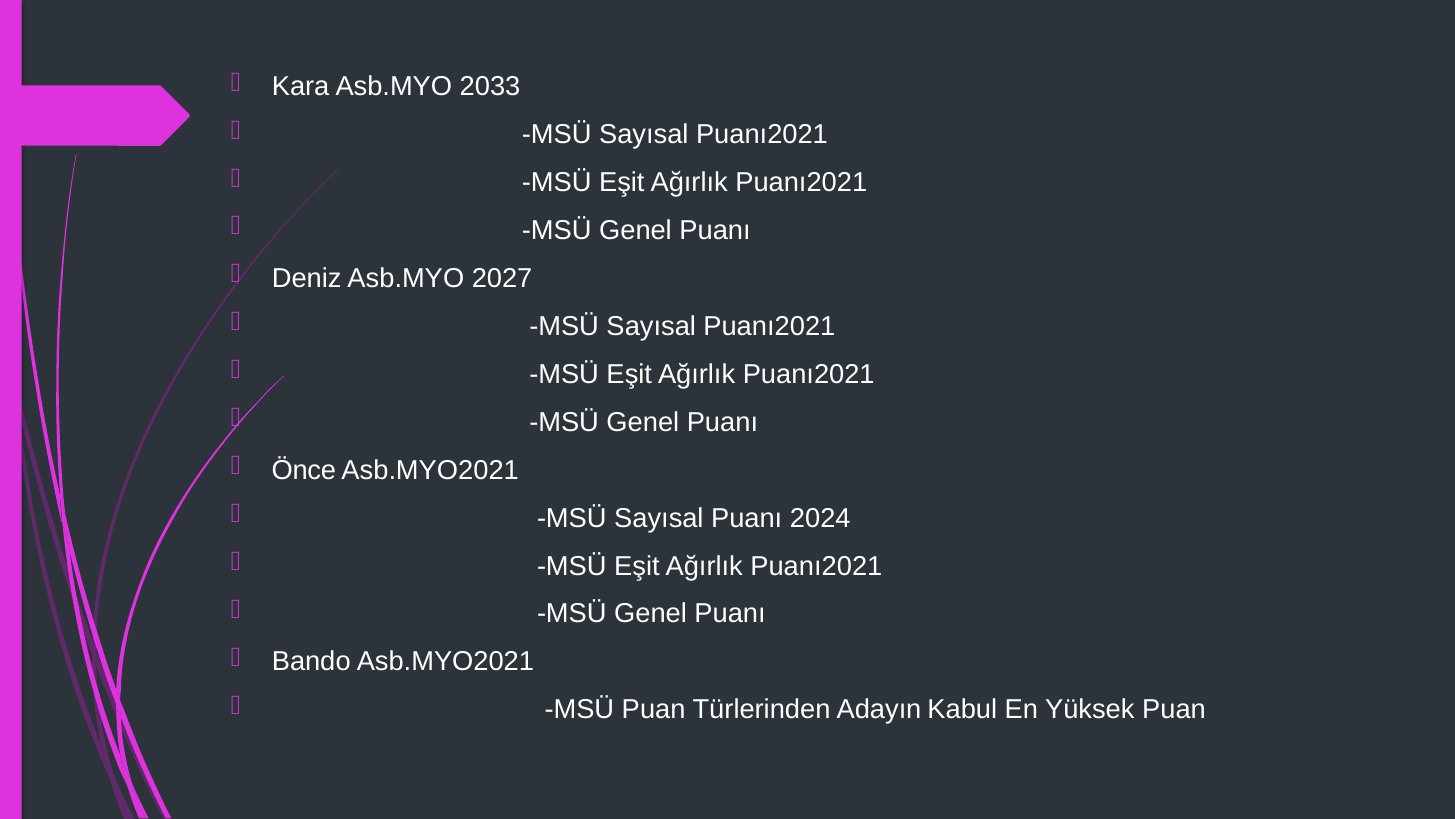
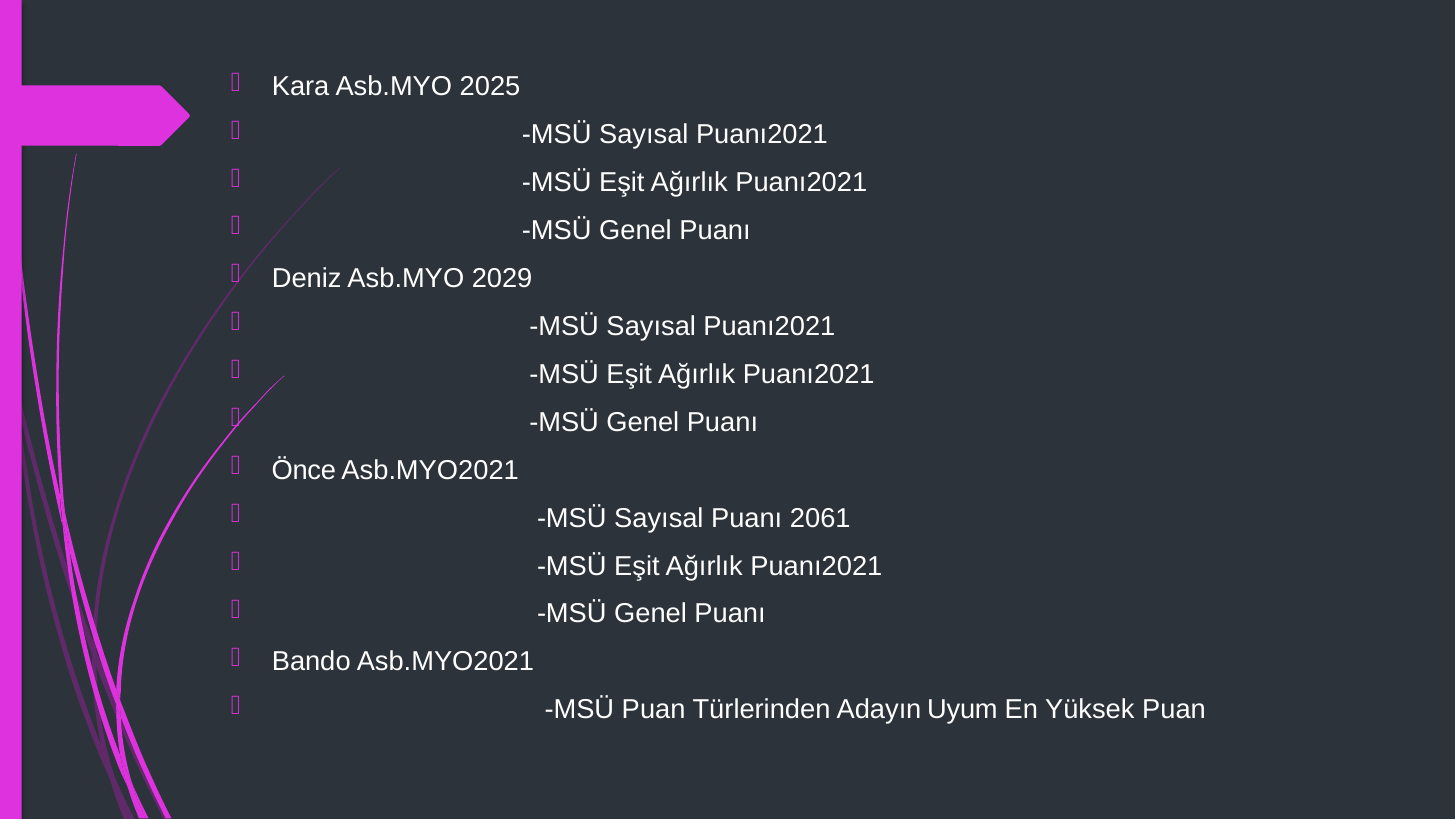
2033: 2033 -> 2025
2027: 2027 -> 2029
2024: 2024 -> 2061
Kabul: Kabul -> Uyum
